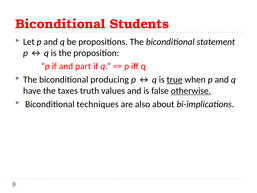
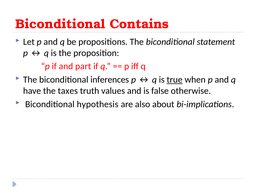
Students: Students -> Contains
producing: producing -> inferences
otherwise underline: present -> none
techniques: techniques -> hypothesis
